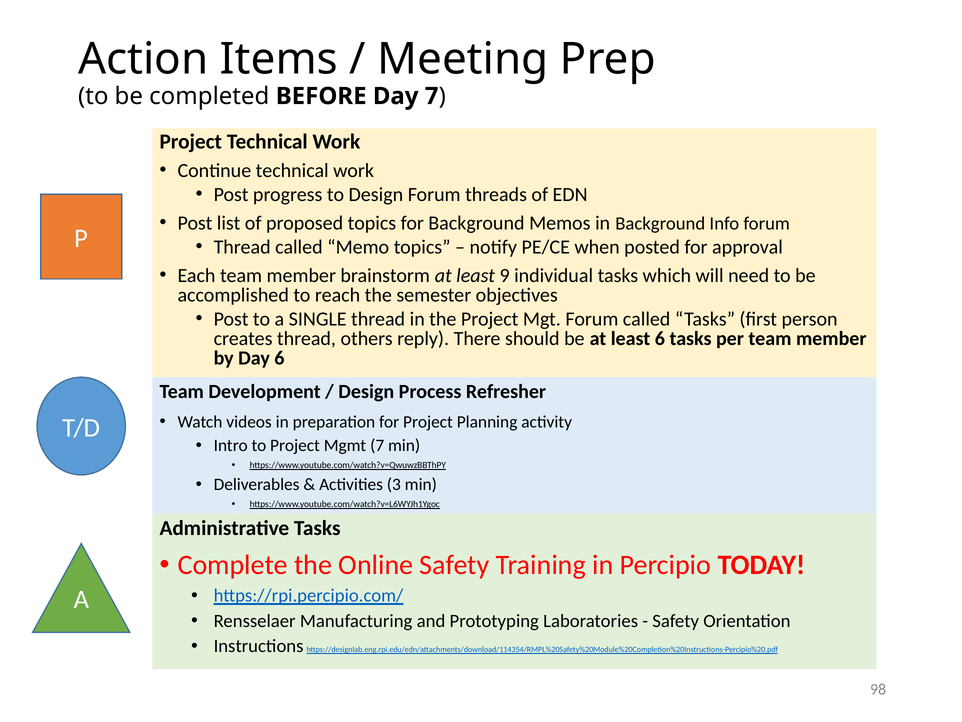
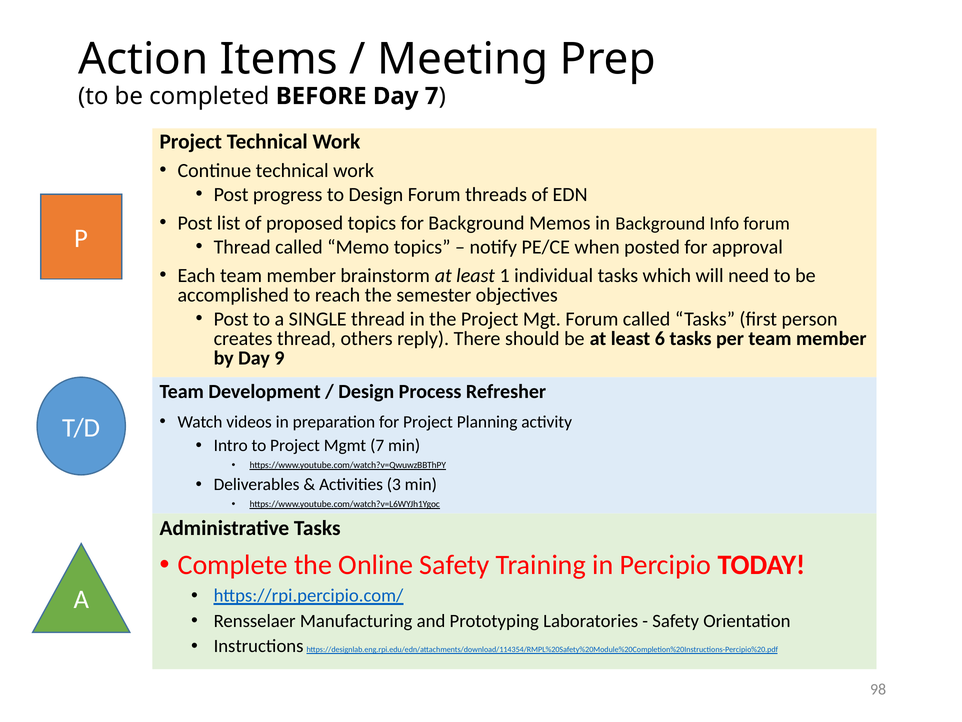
9: 9 -> 1
Day 6: 6 -> 9
